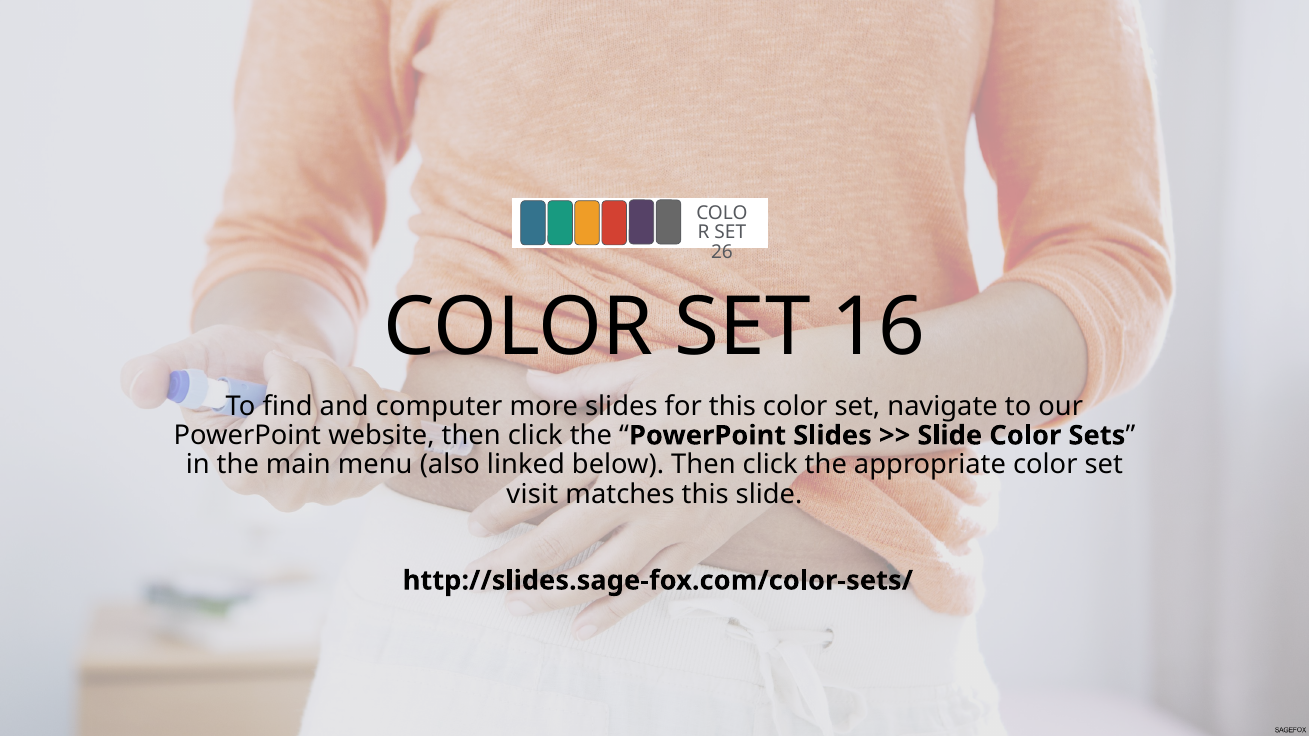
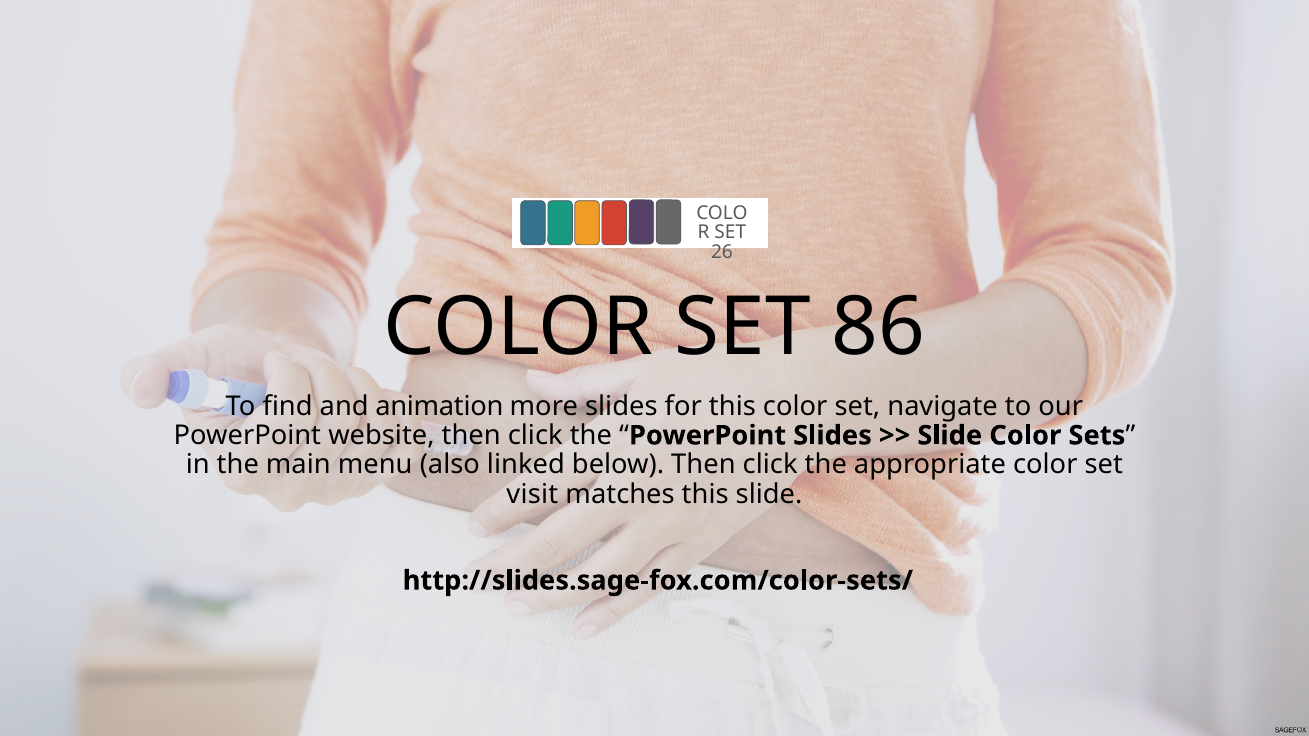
16: 16 -> 86
computer: computer -> animation
